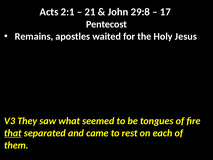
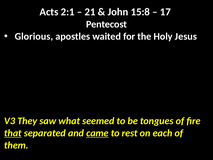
29:8: 29:8 -> 15:8
Remains: Remains -> Glorious
came underline: none -> present
